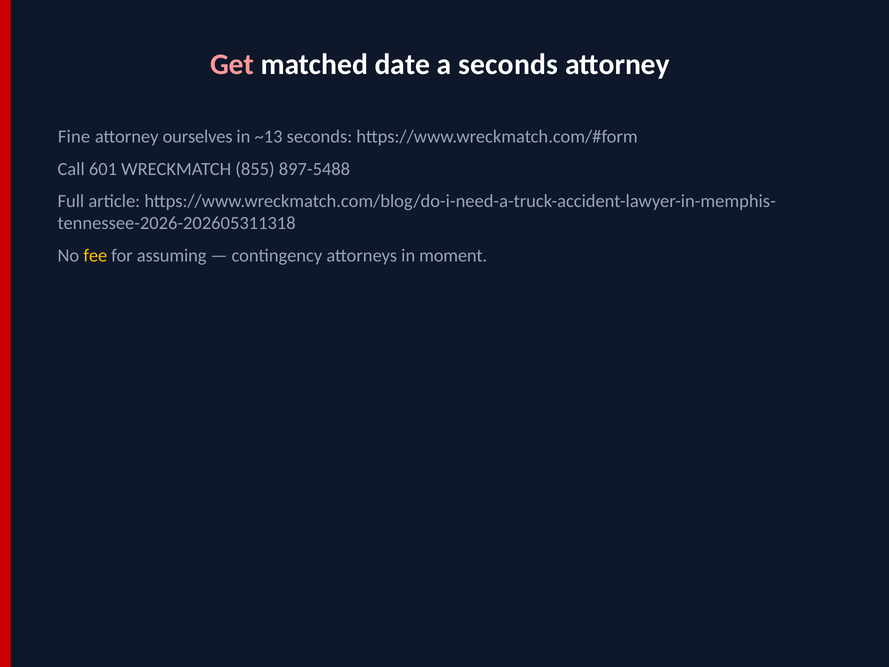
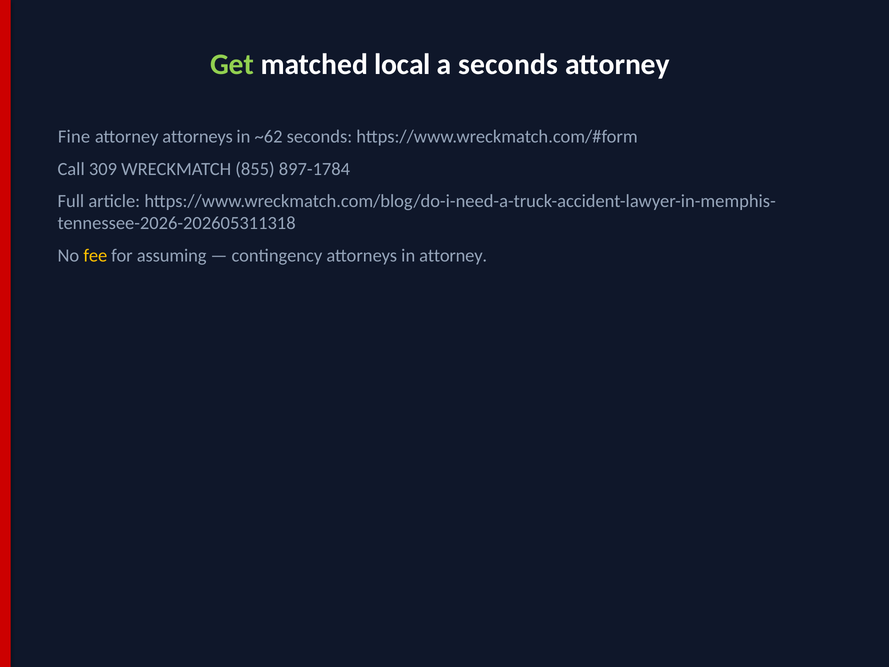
Get colour: pink -> light green
date: date -> local
attorney ourselves: ourselves -> attorneys
~13: ~13 -> ~62
601: 601 -> 309
897-5488: 897-5488 -> 897-1784
in moment: moment -> attorney
